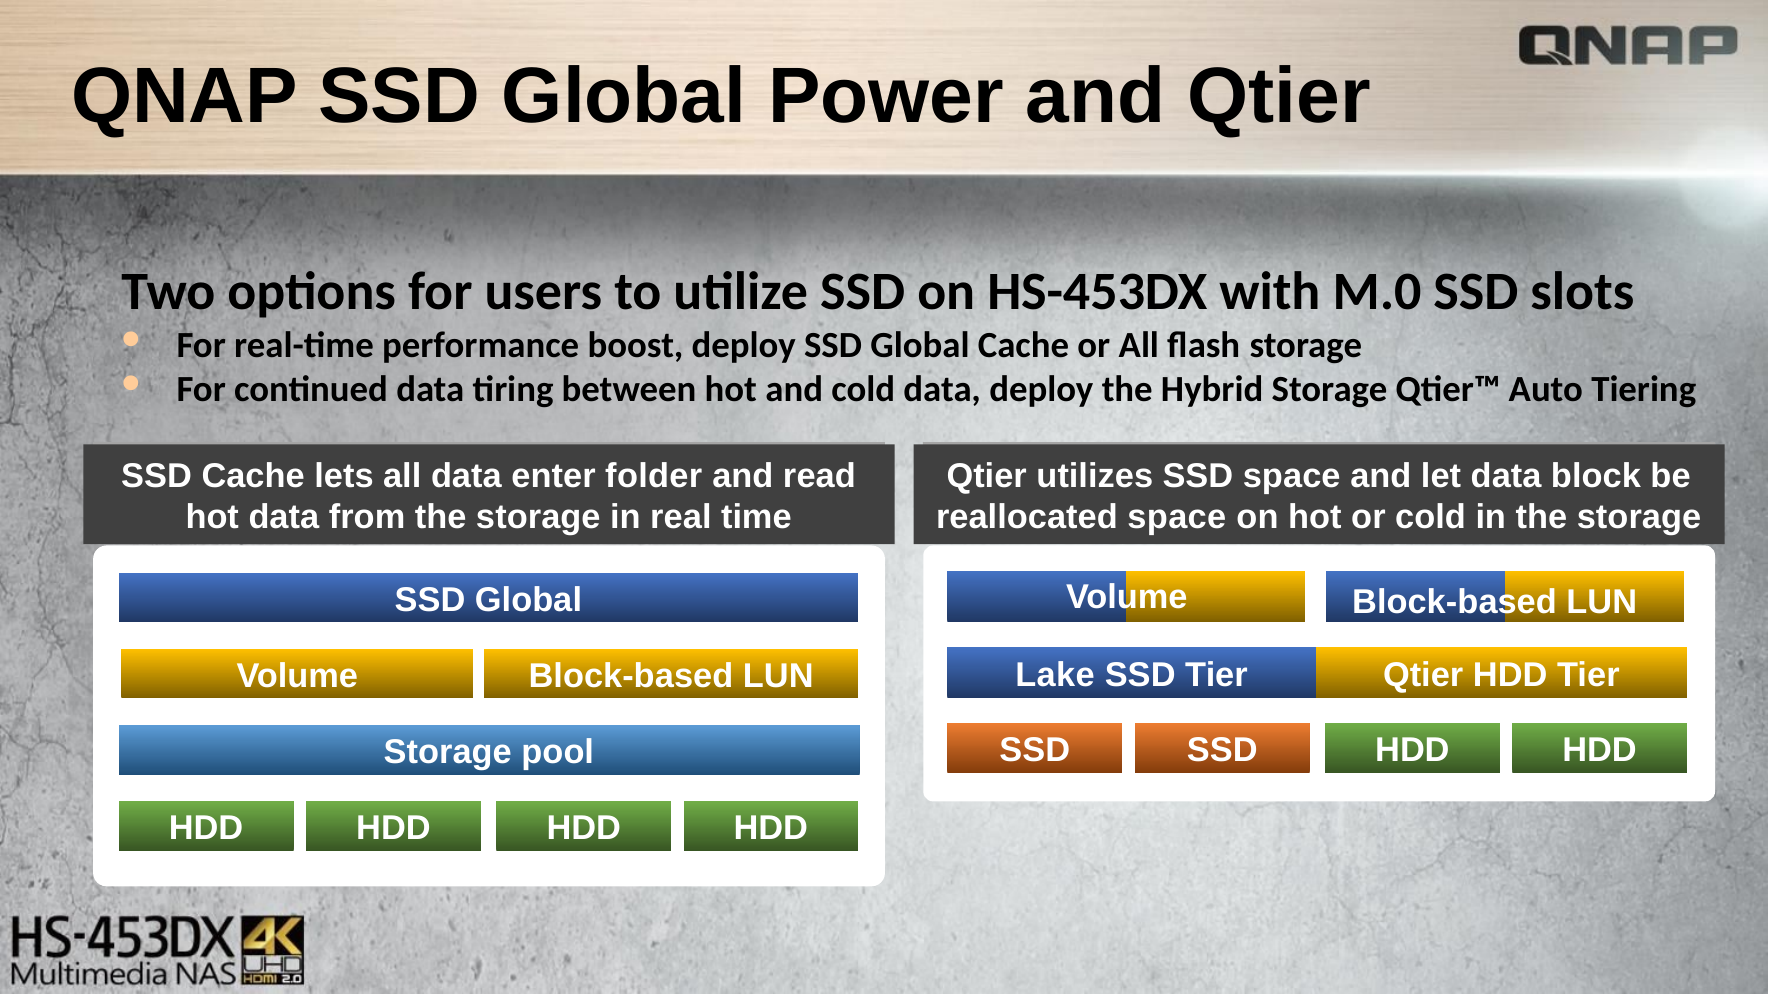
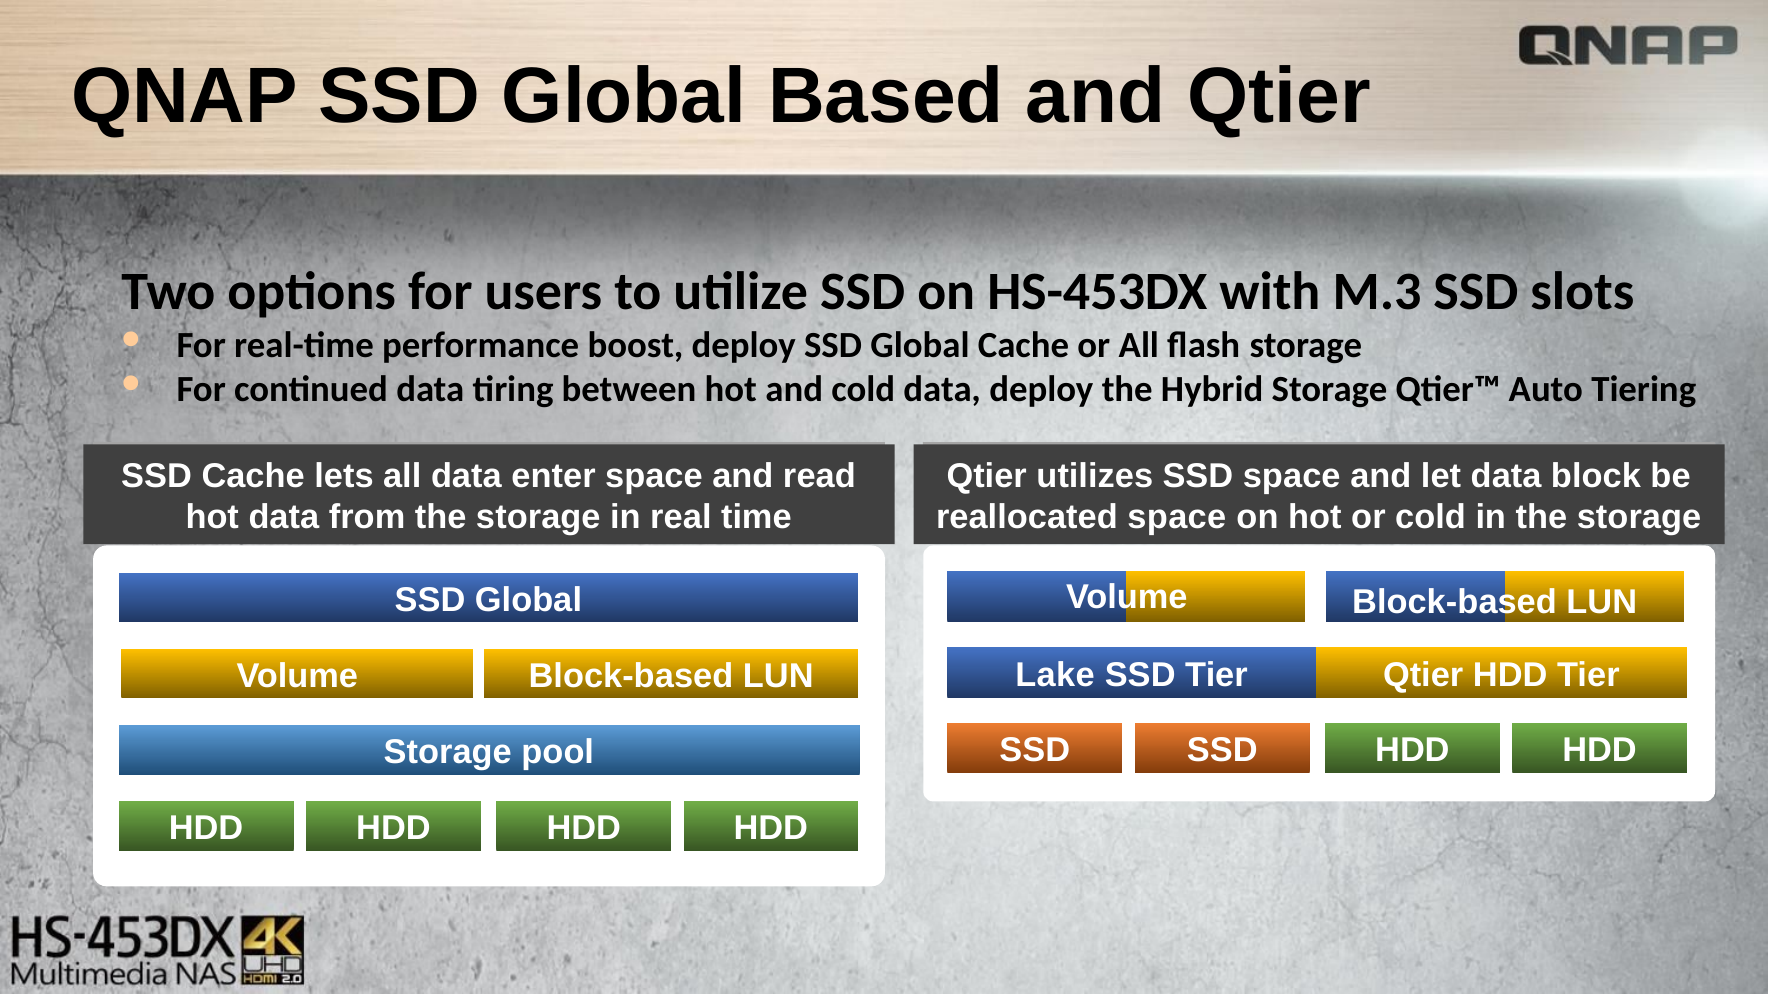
Power: Power -> Based
M.0: M.0 -> M.3
enter folder: folder -> space
